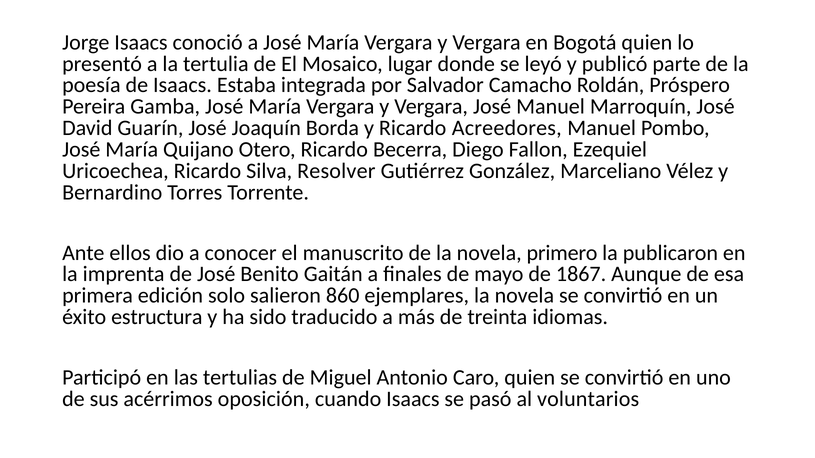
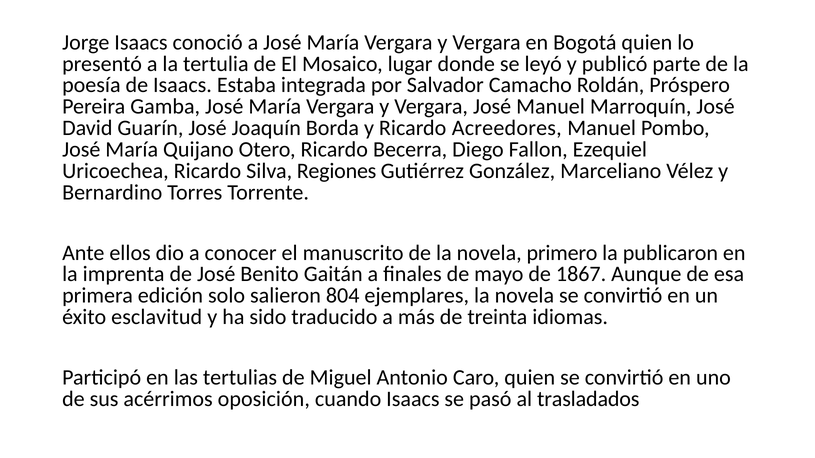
Resolver: Resolver -> Regiones
860: 860 -> 804
estructura: estructura -> esclavitud
voluntarios: voluntarios -> trasladados
